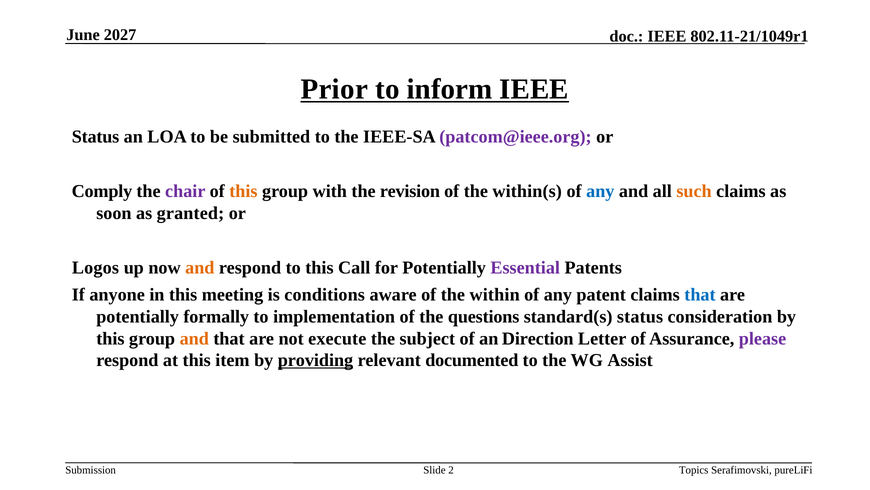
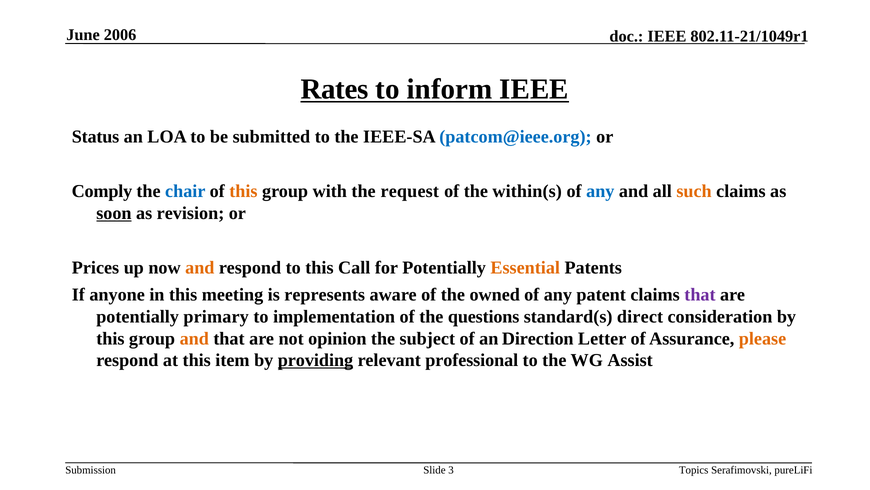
2027: 2027 -> 2006
Prior: Prior -> Rates
patcom@ieee.org colour: purple -> blue
chair colour: purple -> blue
revision: revision -> request
soon underline: none -> present
granted: granted -> revision
Logos: Logos -> Prices
Essential colour: purple -> orange
conditions: conditions -> represents
within: within -> owned
that at (700, 295) colour: blue -> purple
formally: formally -> primary
standard(s status: status -> direct
execute: execute -> opinion
please colour: purple -> orange
documented: documented -> professional
2: 2 -> 3
